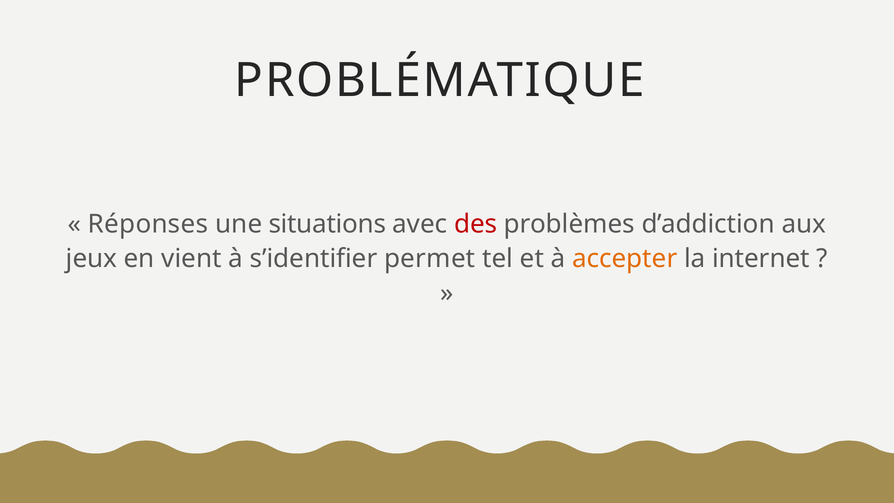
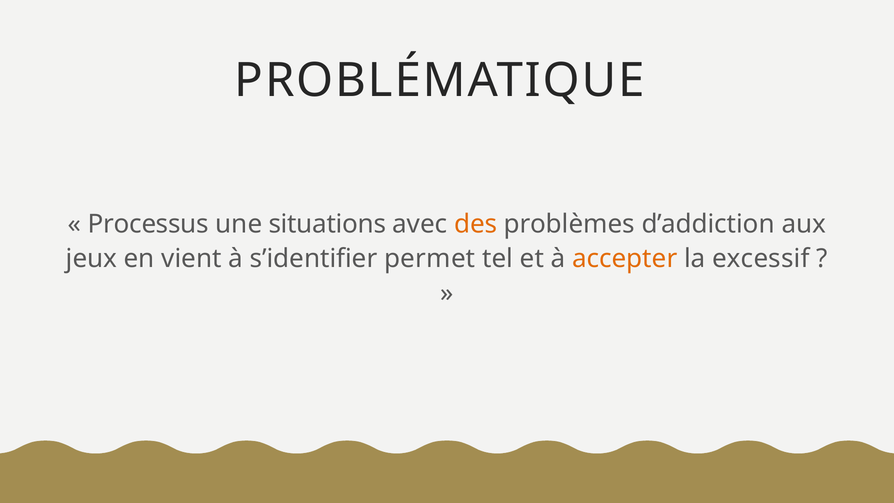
Réponses: Réponses -> Processus
des colour: red -> orange
internet: internet -> excessif
